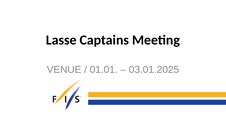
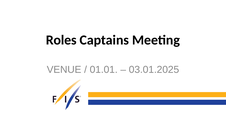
Lasse: Lasse -> Roles
